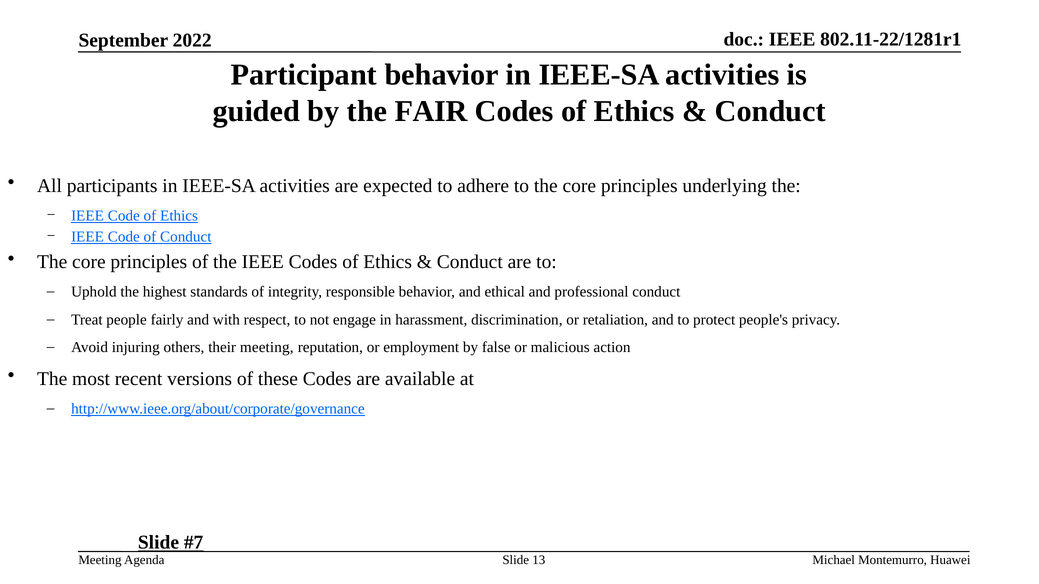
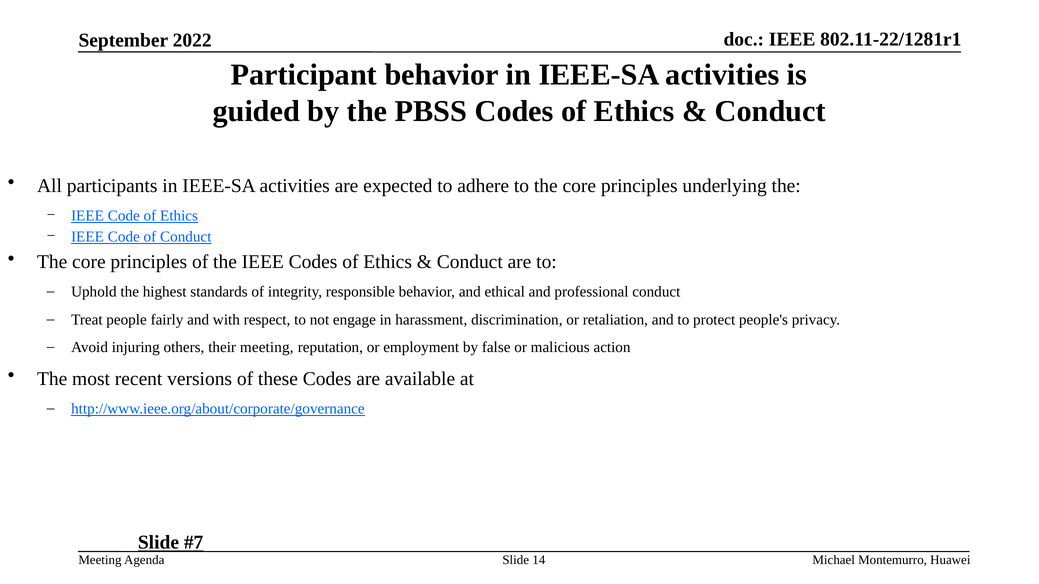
FAIR: FAIR -> PBSS
13: 13 -> 14
